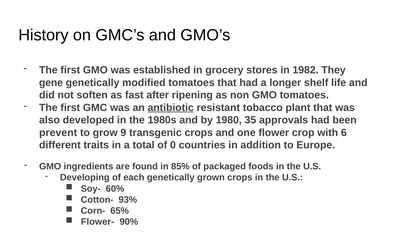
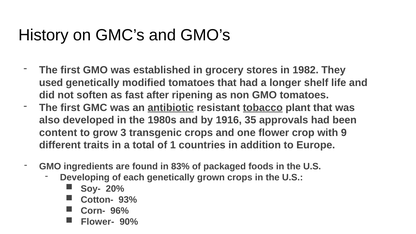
gene: gene -> used
tobacco underline: none -> present
1980: 1980 -> 1916
prevent: prevent -> content
9: 9 -> 3
6: 6 -> 9
0: 0 -> 1
85%: 85% -> 83%
60%: 60% -> 20%
65%: 65% -> 96%
